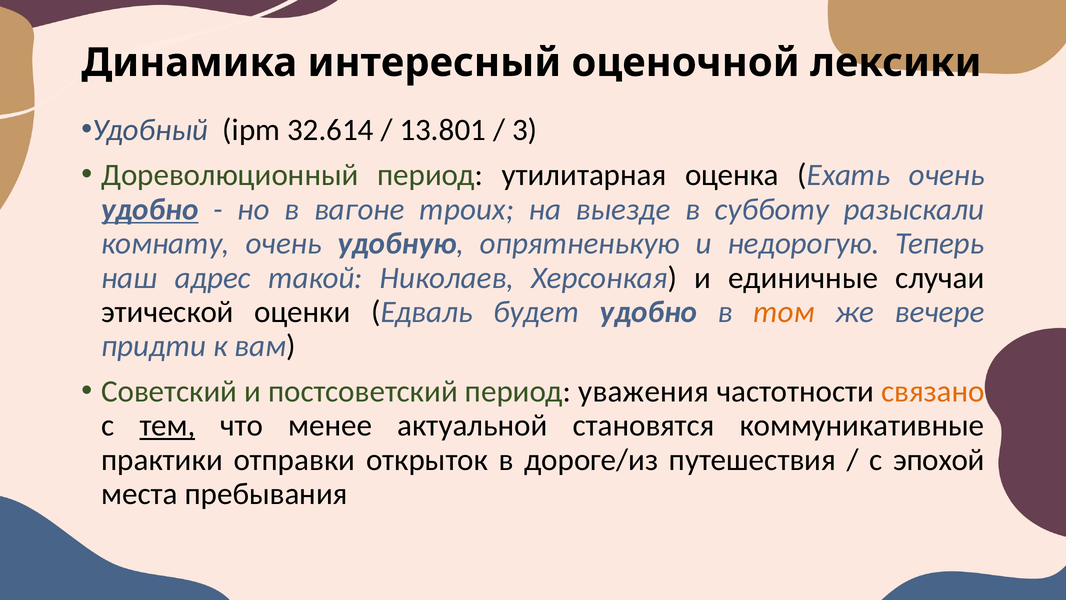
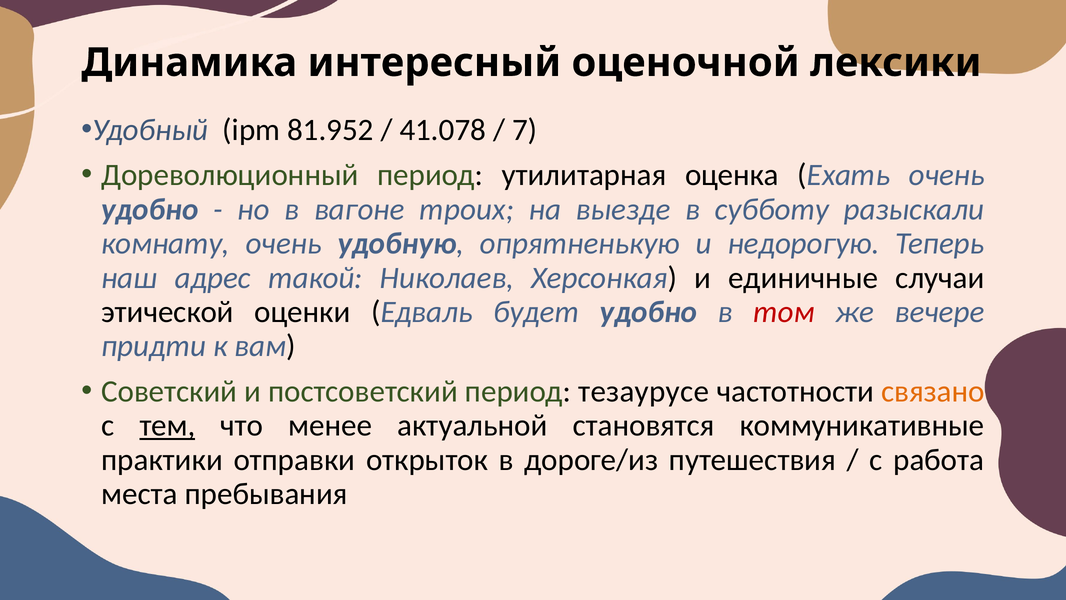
32.614: 32.614 -> 81.952
13.801: 13.801 -> 41.078
3: 3 -> 7
удобно at (150, 209) underline: present -> none
том colour: orange -> red
уважения: уважения -> тезаурусе
эпохой: эпохой -> работа
